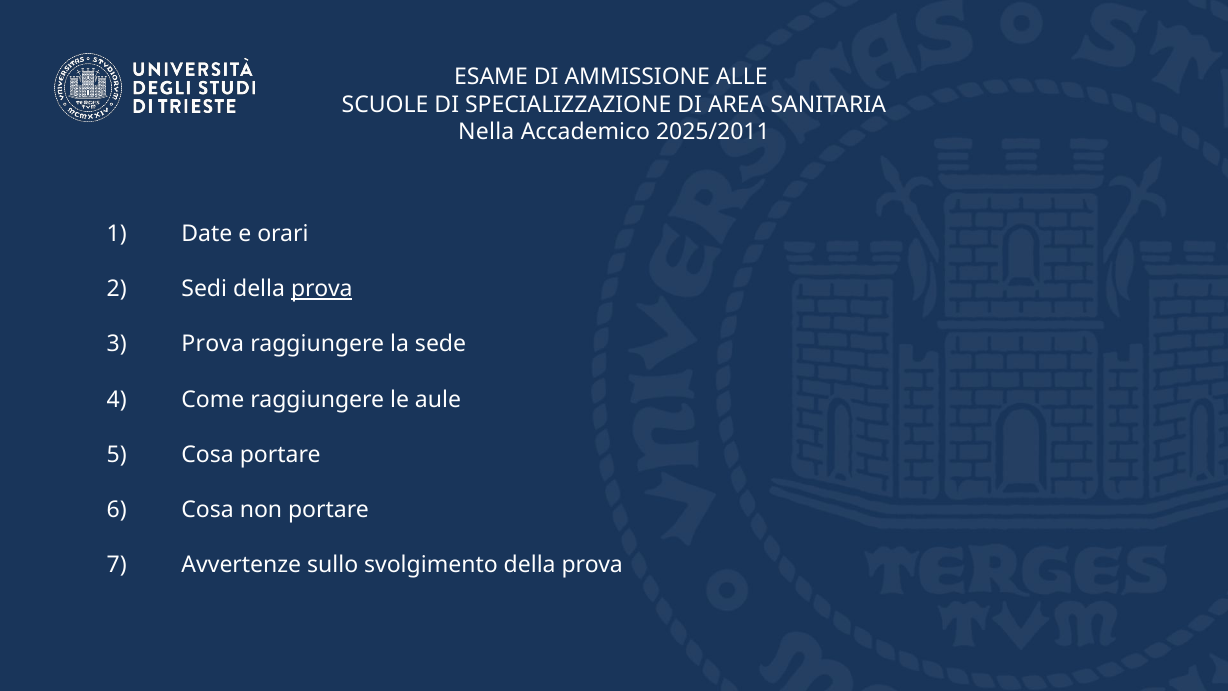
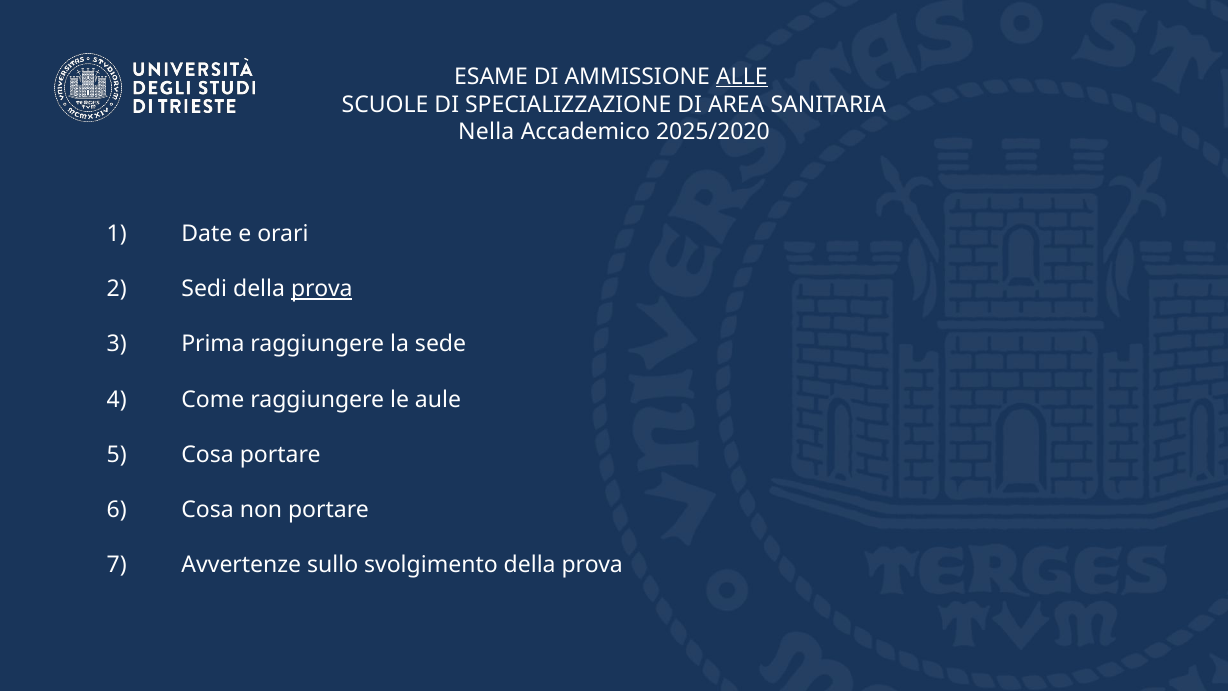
ALLE underline: none -> present
2025/2011: 2025/2011 -> 2025/2020
Prova at (213, 344): Prova -> Prima
